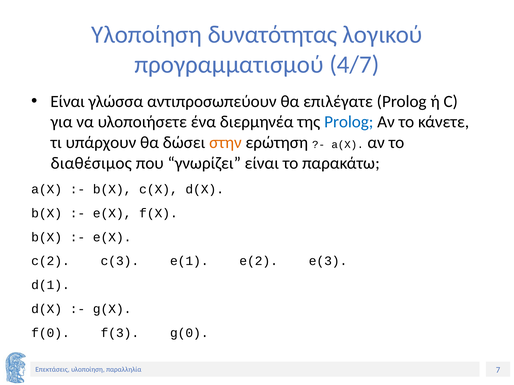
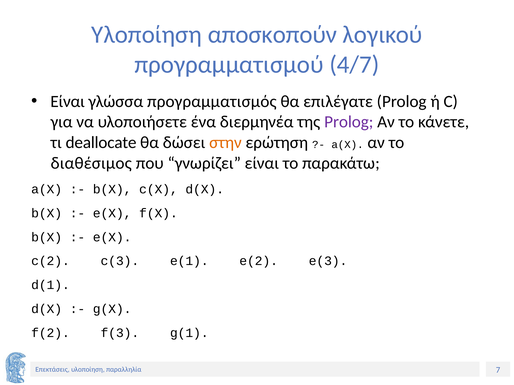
δυνατότητας: δυνατότητας -> αποσκοπούν
αντιπροσωπεύουν: αντιπροσωπεύουν -> προγραμματισμός
Prolog at (349, 122) colour: blue -> purple
υπάρχουν: υπάρχουν -> deallocate
f(0: f(0 -> f(2
g(0: g(0 -> g(1
